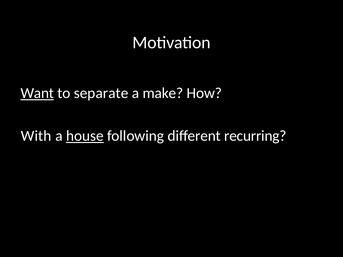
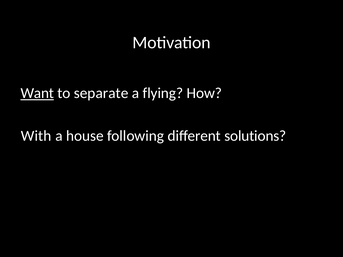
make: make -> flying
house underline: present -> none
recurring: recurring -> solutions
